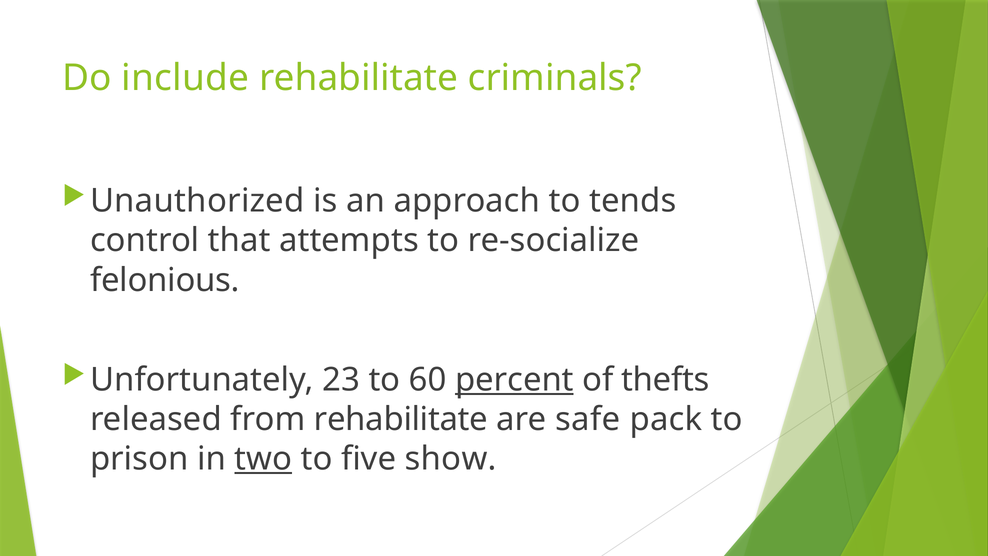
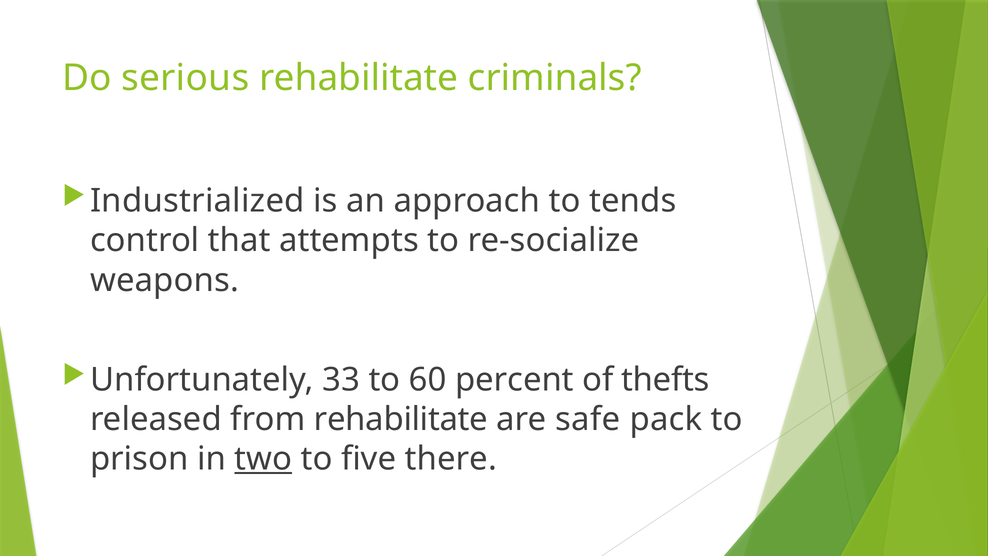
include: include -> serious
Unauthorized: Unauthorized -> Industrialized
felonious: felonious -> weapons
23: 23 -> 33
percent underline: present -> none
show: show -> there
